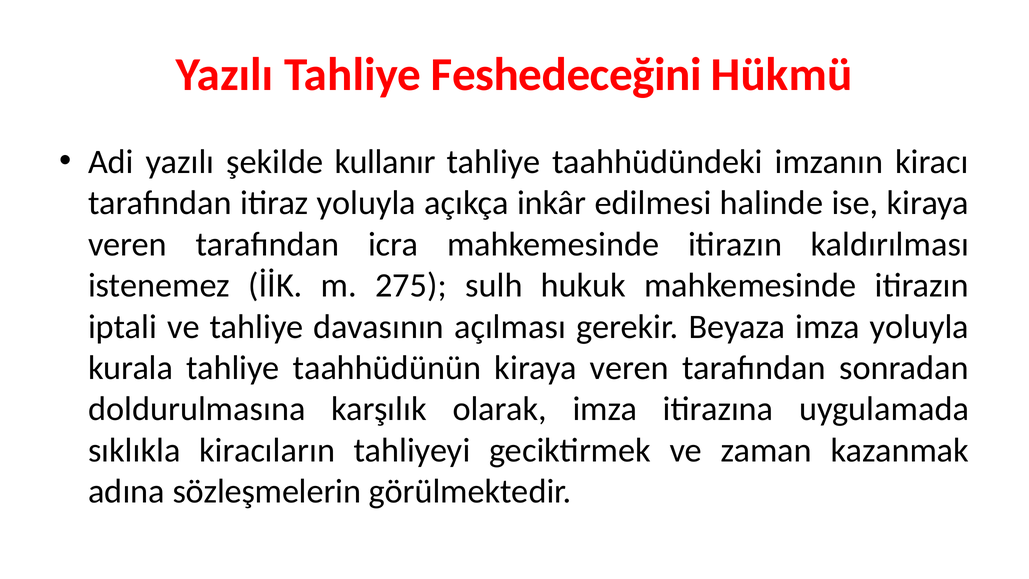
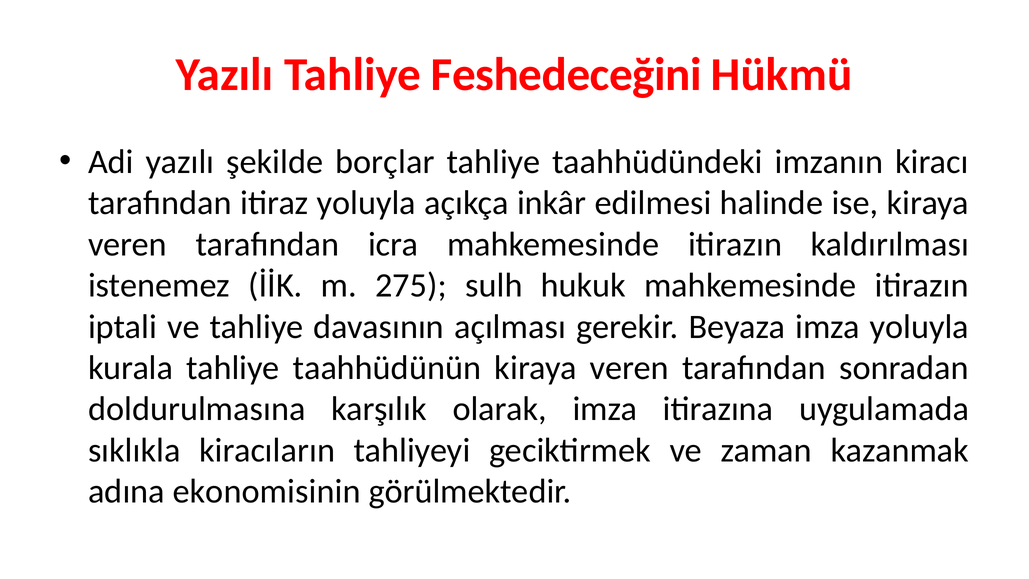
kullanır: kullanır -> borçlar
sözleşmelerin: sözleşmelerin -> ekonomisinin
